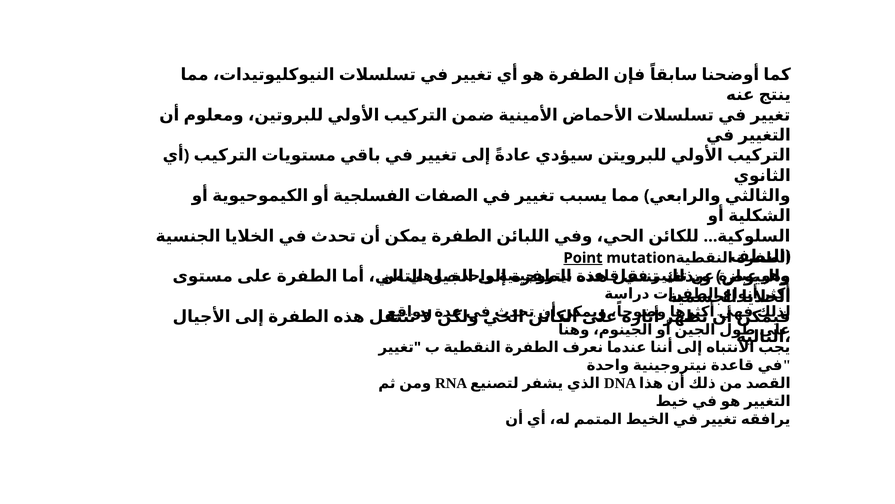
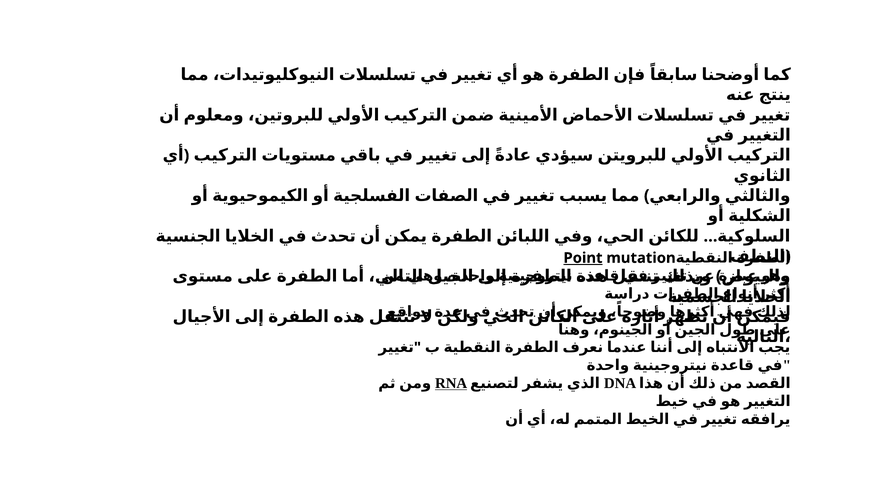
RNA underline: none -> present
